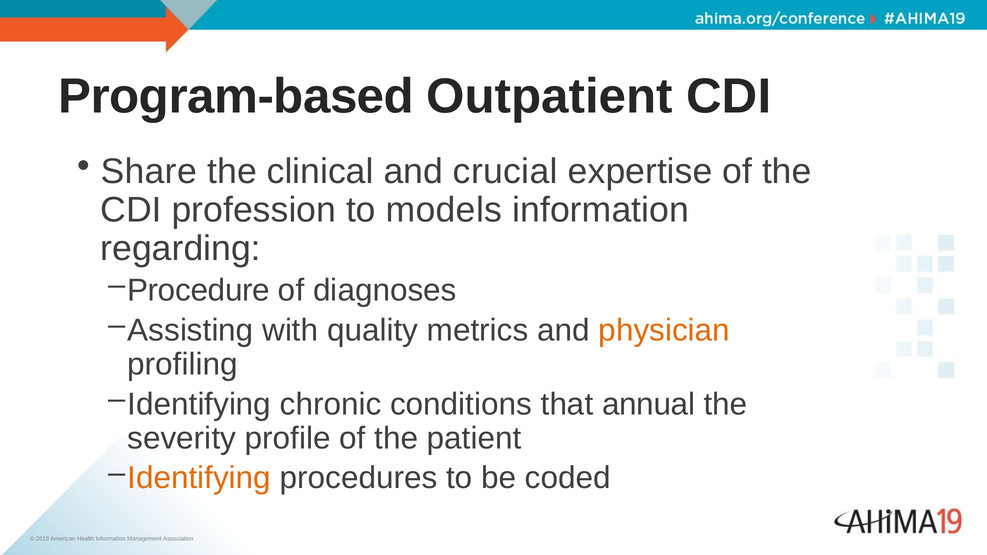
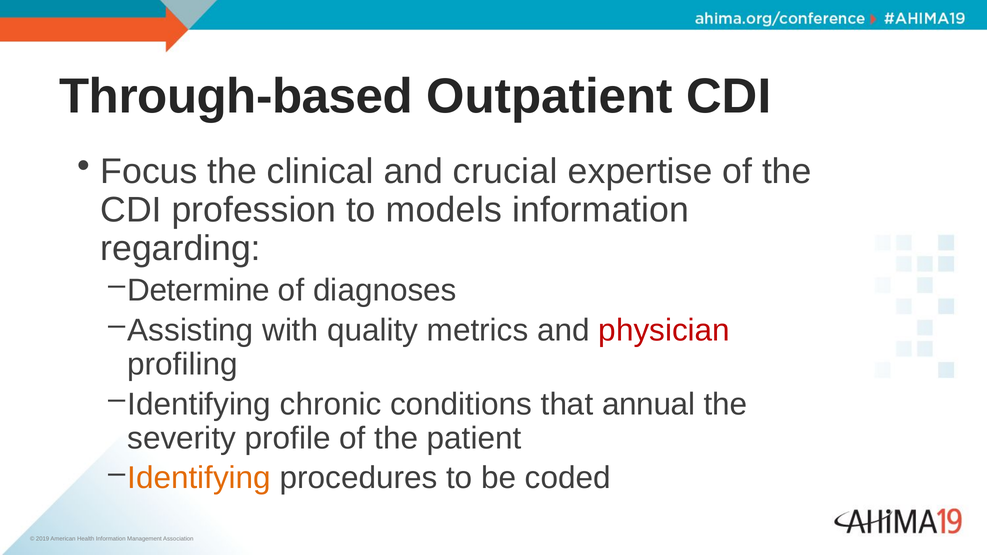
Program-based: Program-based -> Through-based
Share: Share -> Focus
Procedure: Procedure -> Determine
physician colour: orange -> red
